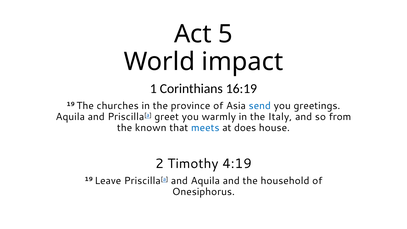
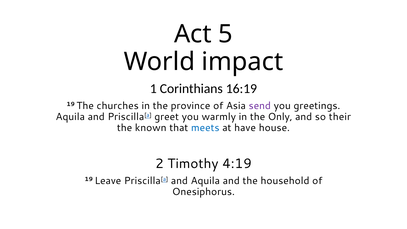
send colour: blue -> purple
Italy: Italy -> Only
from: from -> their
does: does -> have
